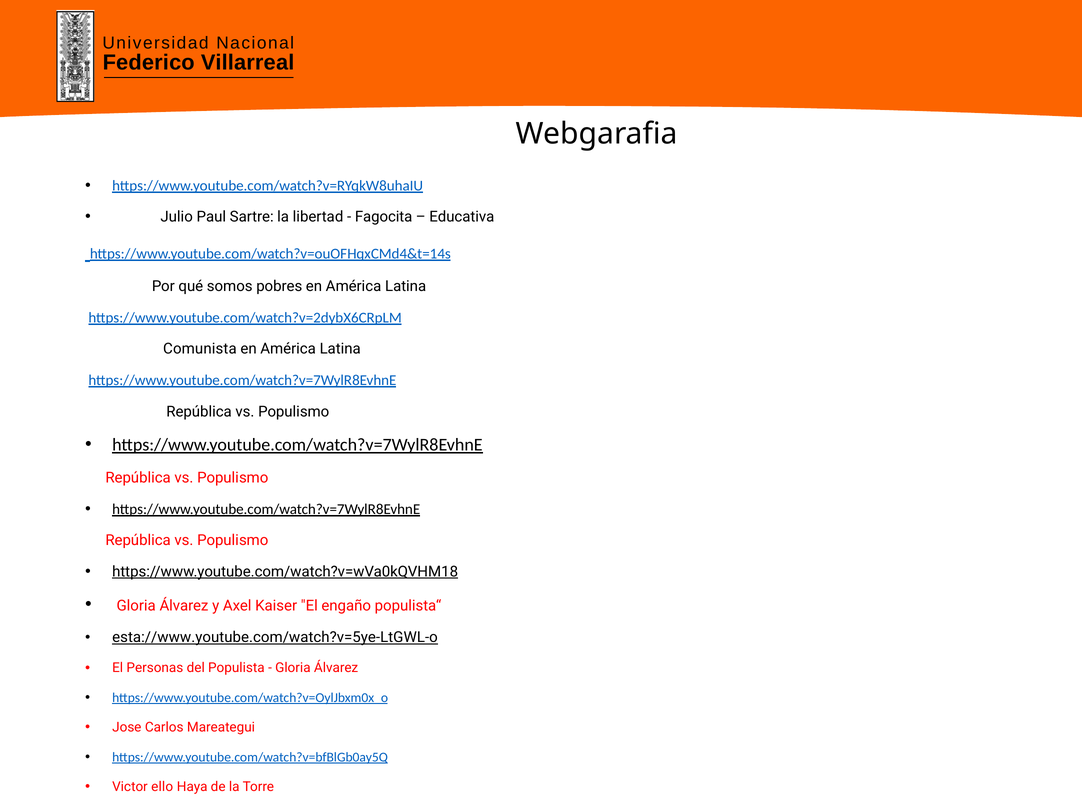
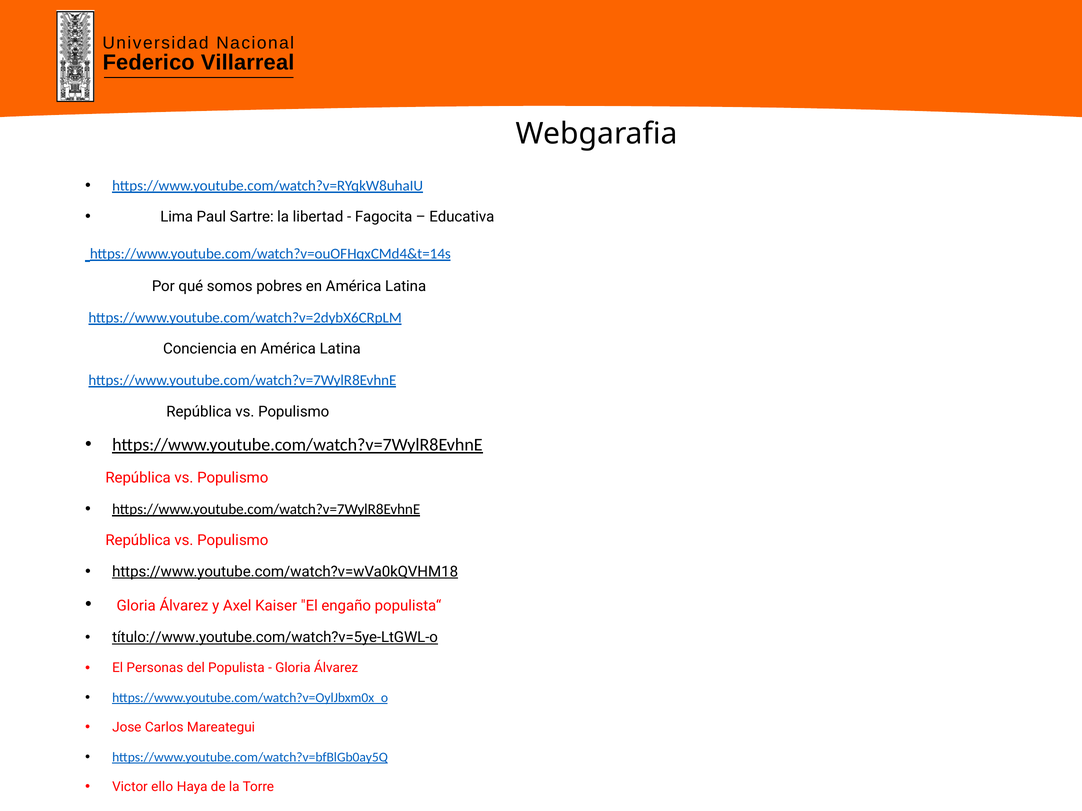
Julio: Julio -> Lima
Comunista: Comunista -> Conciencia
esta://www.youtube.com/watch?v=5ye-LtGWL-o: esta://www.youtube.com/watch?v=5ye-LtGWL-o -> título://www.youtube.com/watch?v=5ye-LtGWL-o
